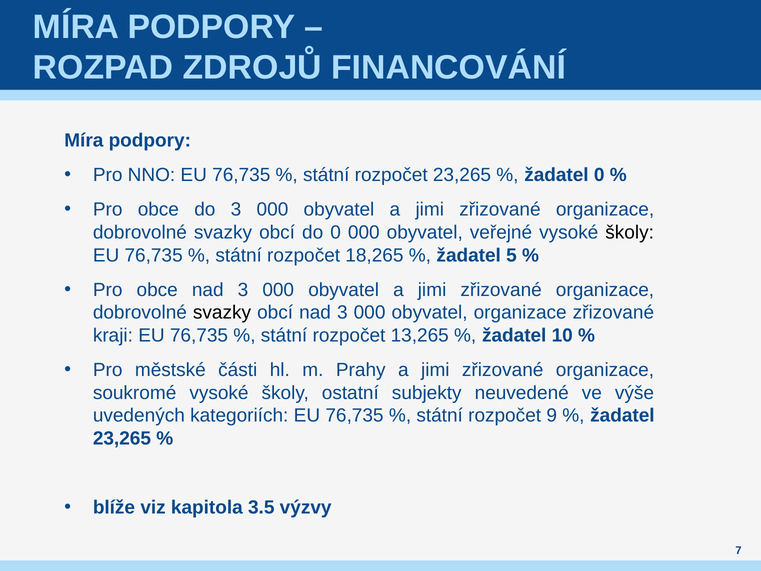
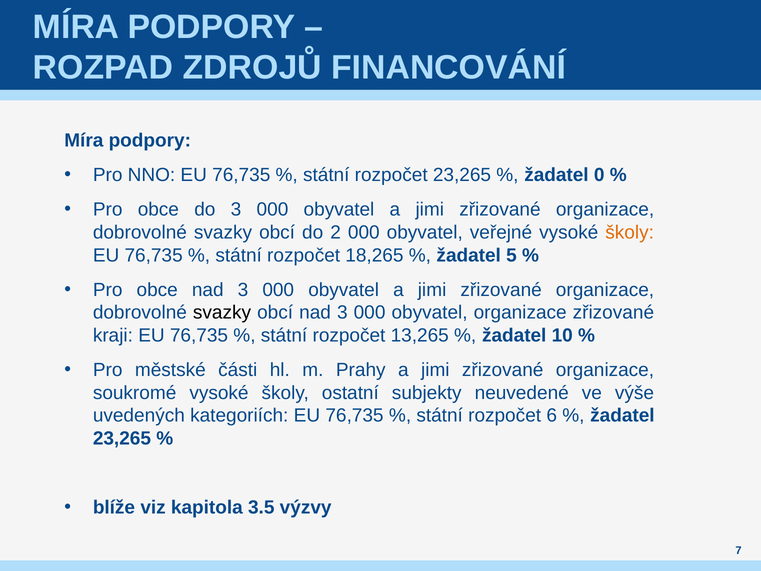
do 0: 0 -> 2
školy at (630, 232) colour: black -> orange
9: 9 -> 6
